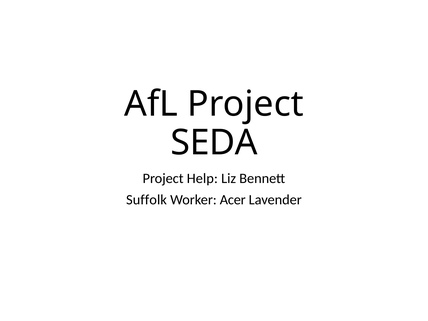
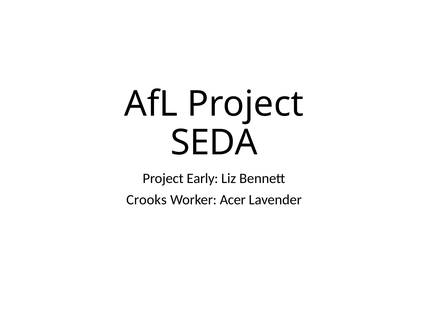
Help: Help -> Early
Suffolk: Suffolk -> Crooks
